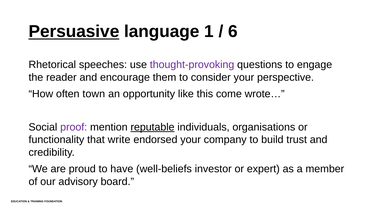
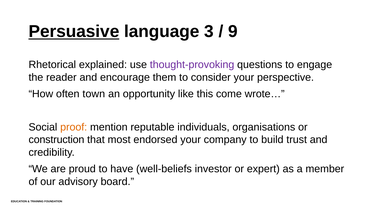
1: 1 -> 3
6: 6 -> 9
speeches: speeches -> explained
proof colour: purple -> orange
reputable underline: present -> none
functionality: functionality -> construction
write: write -> most
